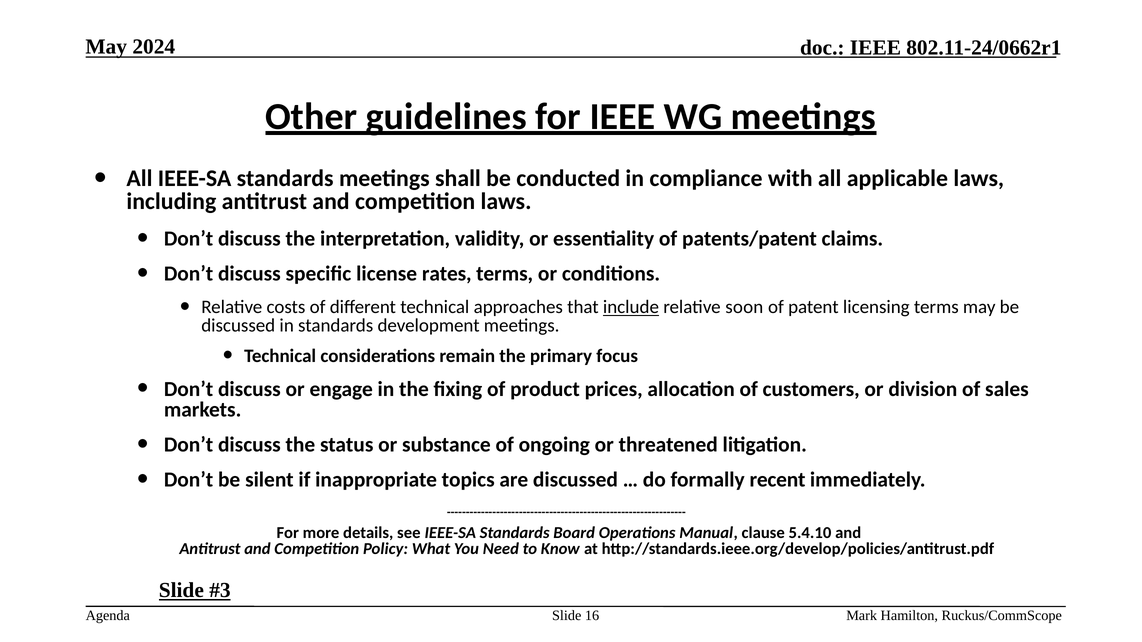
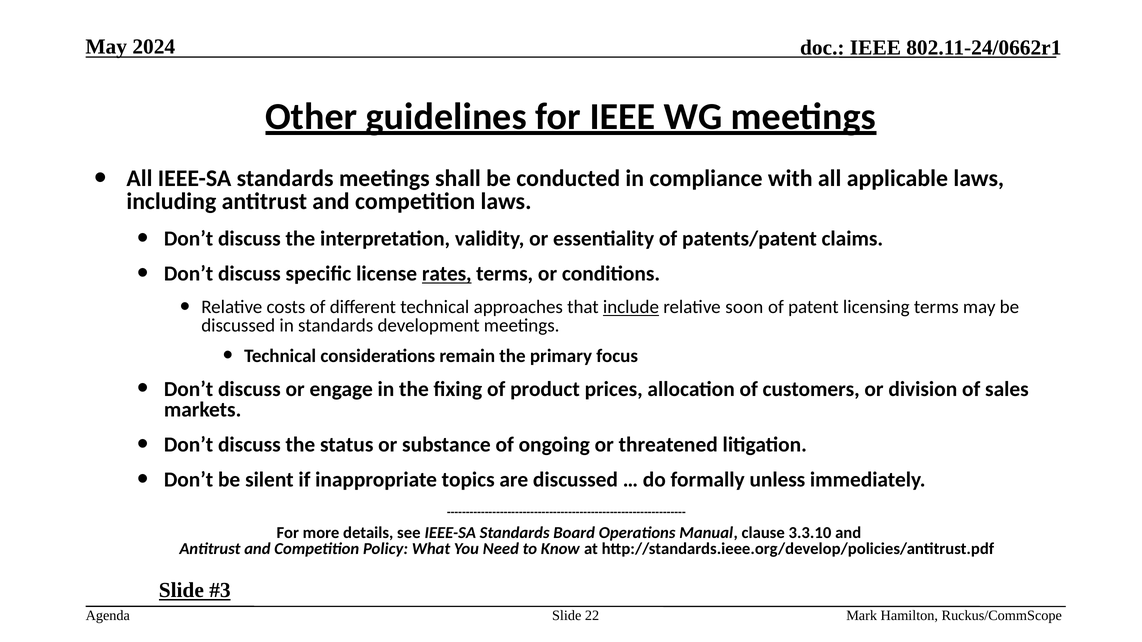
rates underline: none -> present
recent: recent -> unless
5.4.10: 5.4.10 -> 3.3.10
16: 16 -> 22
